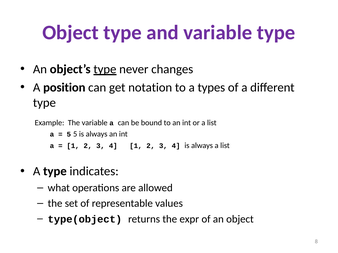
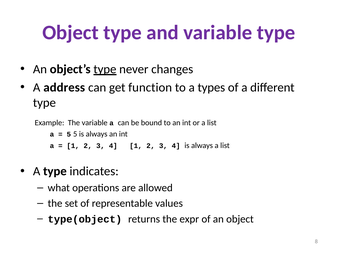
position: position -> address
notation: notation -> function
